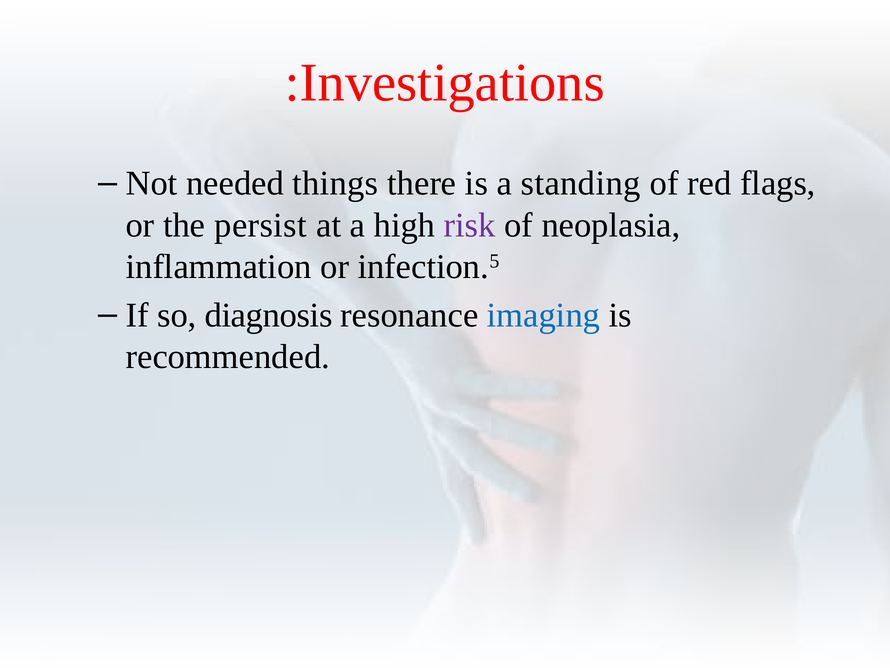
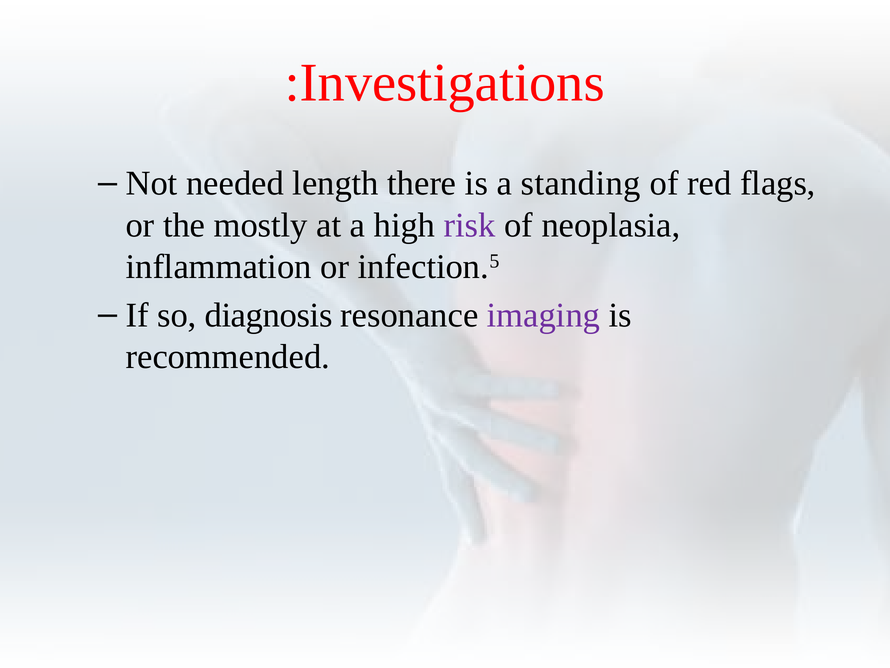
things: things -> length
persist: persist -> mostly
imaging colour: blue -> purple
